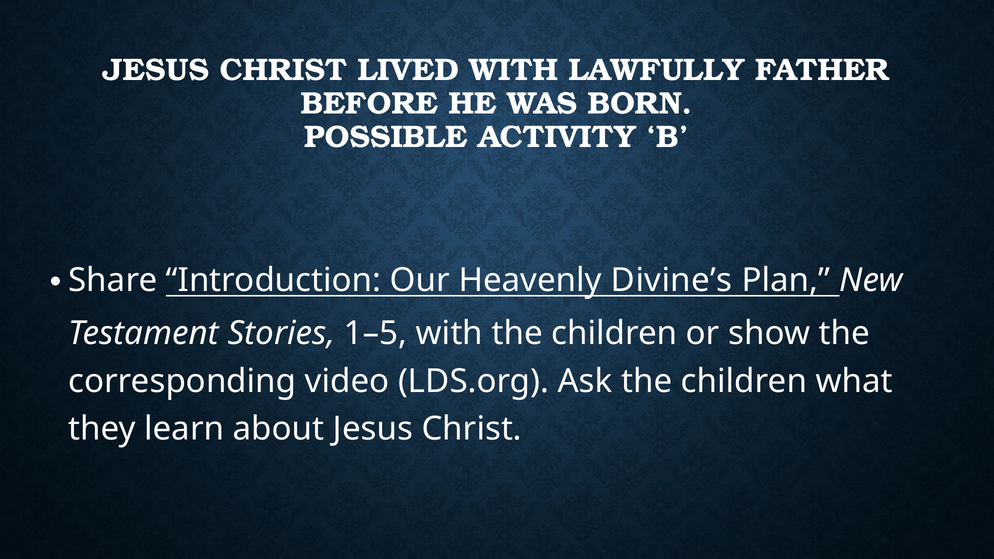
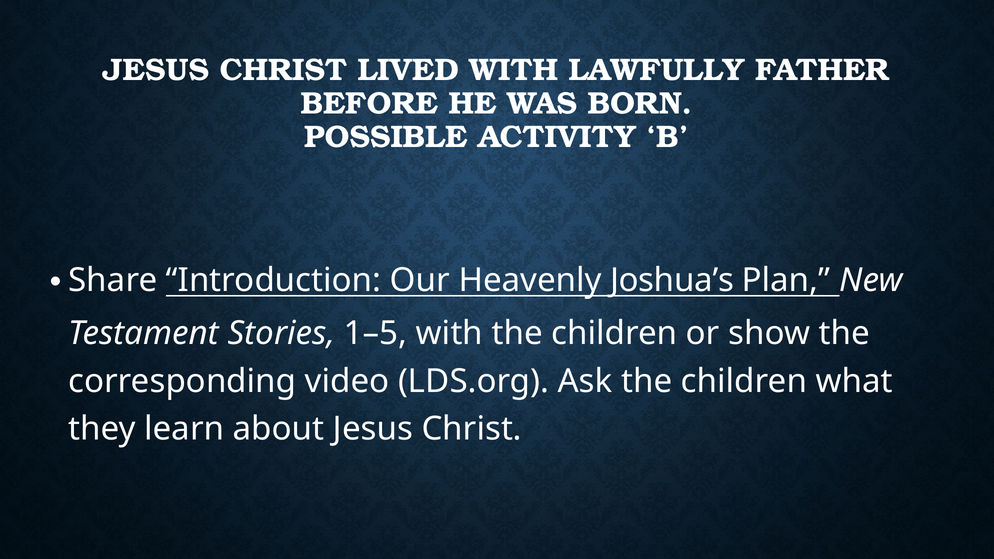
Divine’s: Divine’s -> Joshua’s
